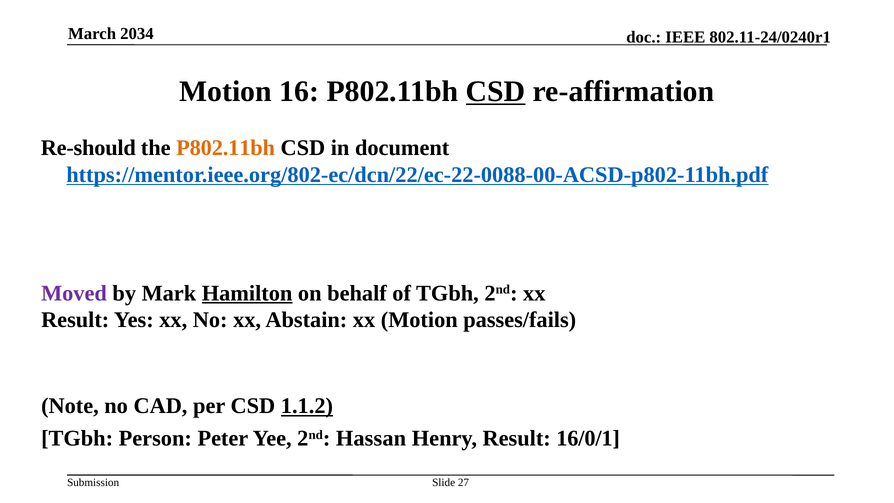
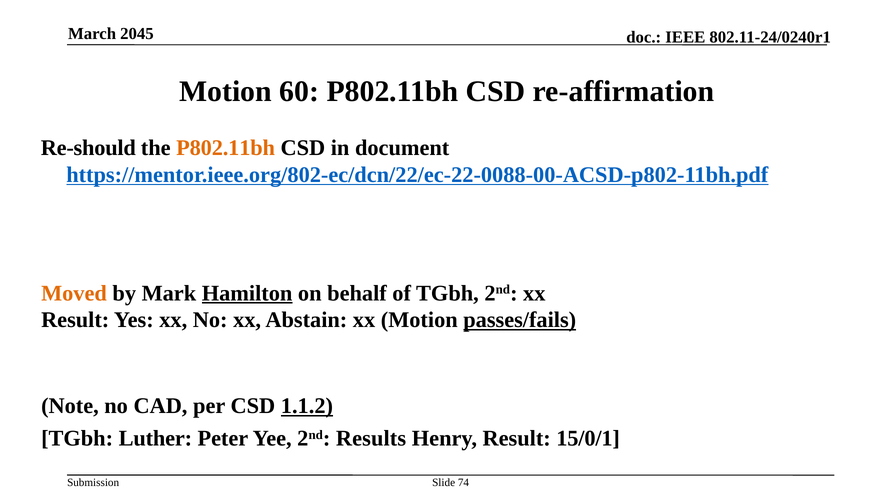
2034: 2034 -> 2045
16: 16 -> 60
CSD at (496, 91) underline: present -> none
Moved colour: purple -> orange
passes/fails underline: none -> present
Person: Person -> Luther
Hassan: Hassan -> Results
16/0/1: 16/0/1 -> 15/0/1
27: 27 -> 74
